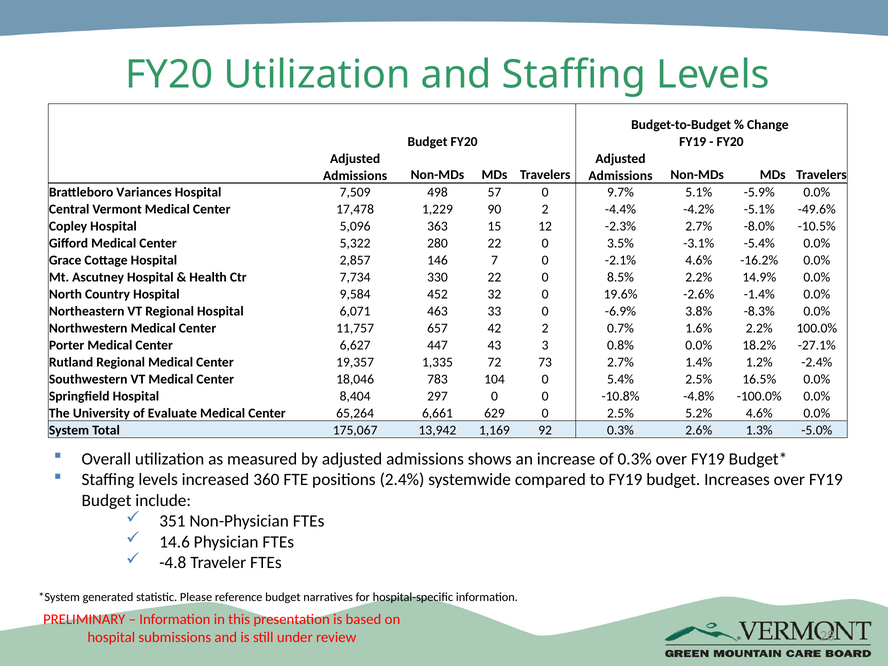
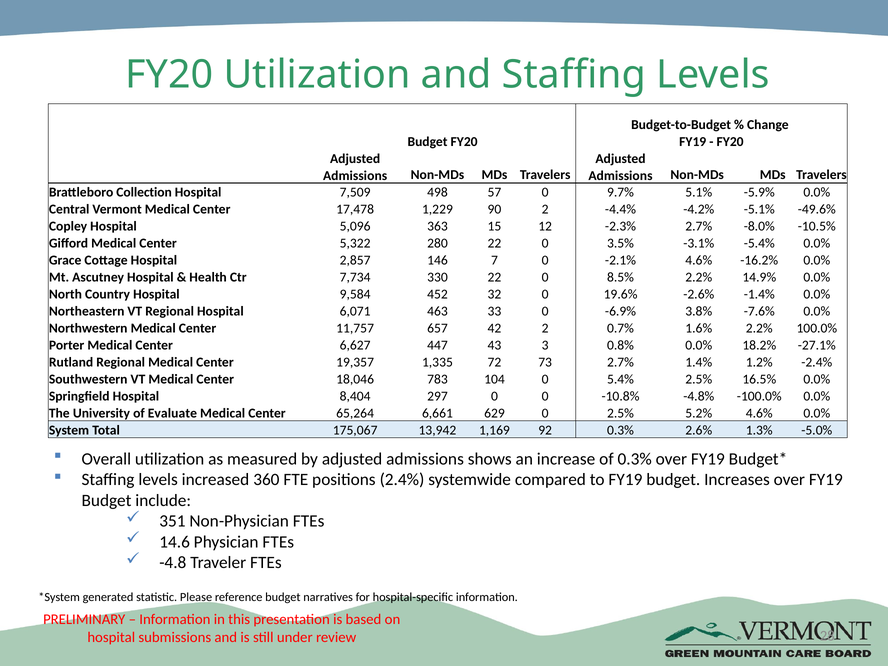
Variances: Variances -> Collection
-8.3%: -8.3% -> -7.6%
